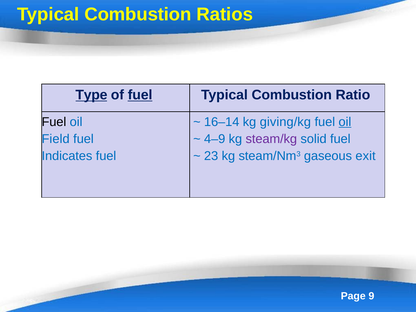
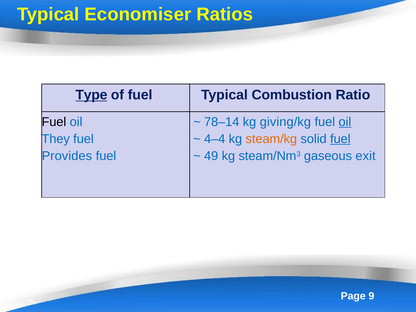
Combustion at (138, 14): Combustion -> Economiser
fuel at (140, 95) underline: present -> none
16–14: 16–14 -> 78–14
Field: Field -> They
4–9: 4–9 -> 4–4
steam/kg colour: purple -> orange
fuel at (340, 139) underline: none -> present
Indicates: Indicates -> Provides
23: 23 -> 49
